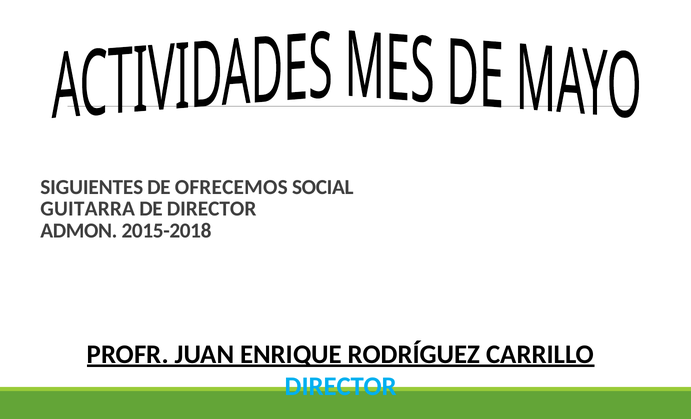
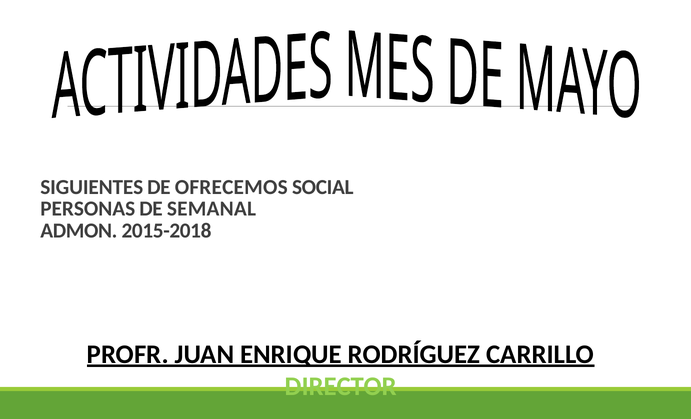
GUITARRA: GUITARRA -> PERSONAS
DE DIRECTOR: DIRECTOR -> SEMANAL
DIRECTOR at (341, 386) colour: light blue -> light green
